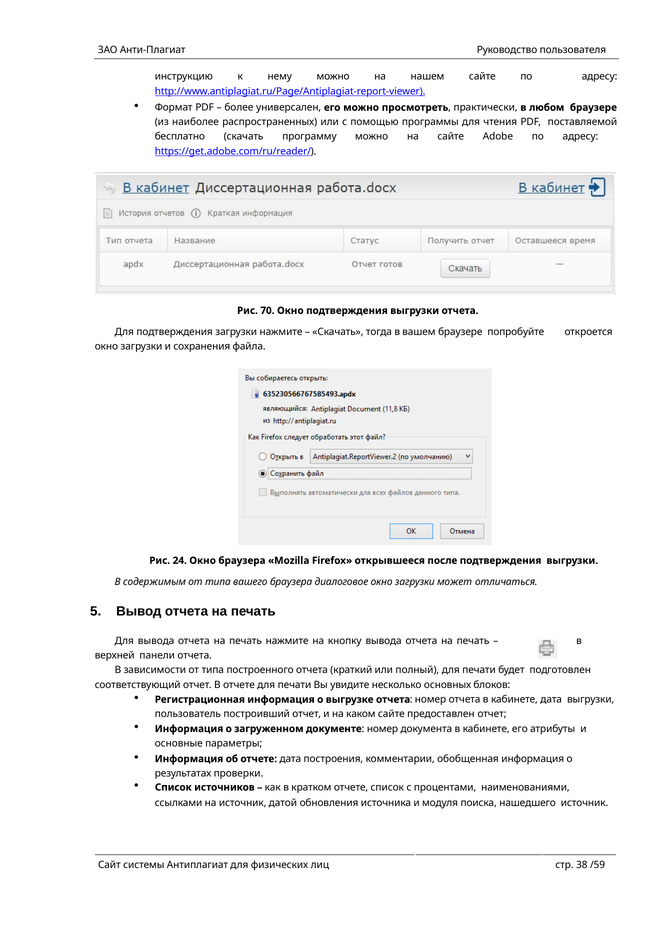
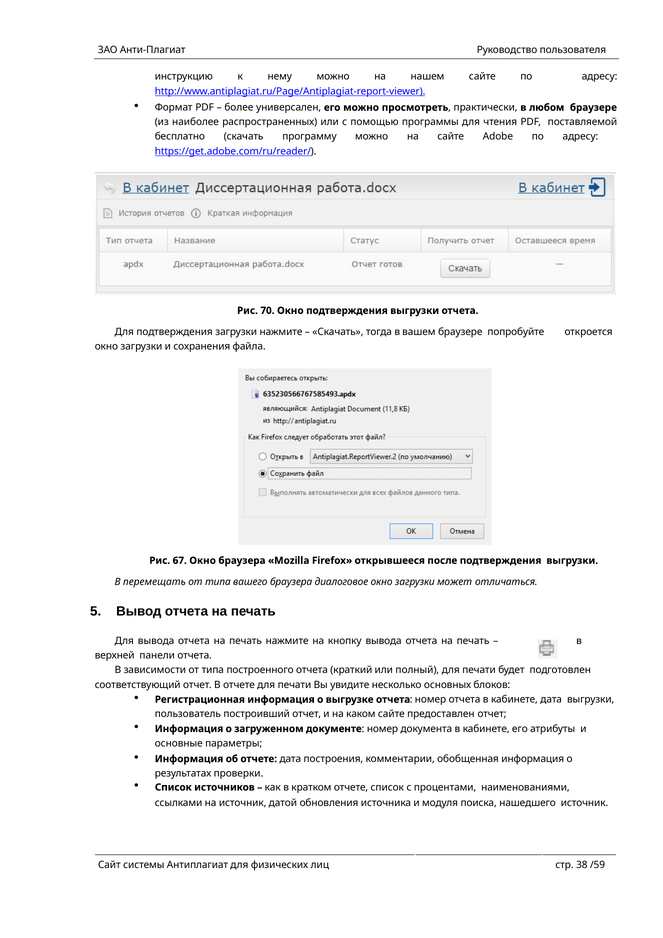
24: 24 -> 67
содержимым: содержимым -> перемещать
